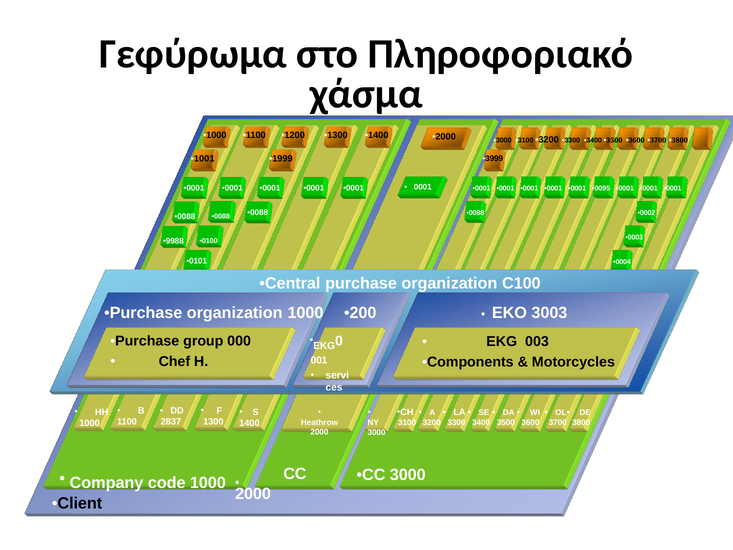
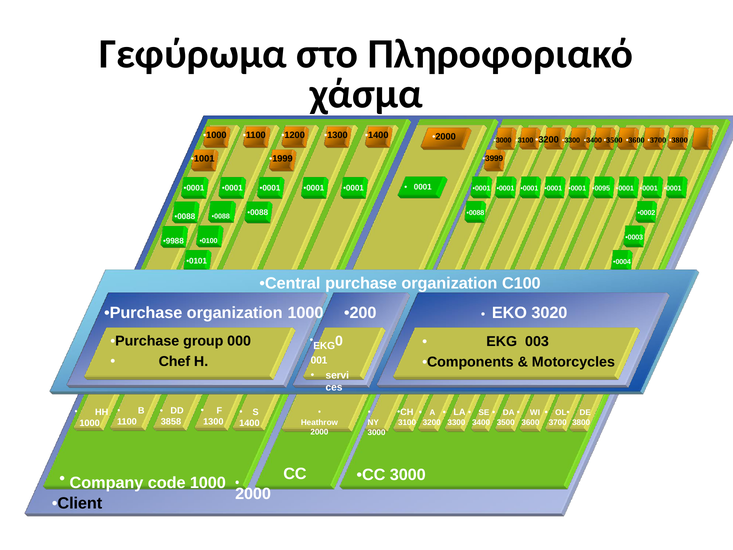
3003: 3003 -> 3020
2837: 2837 -> 3858
